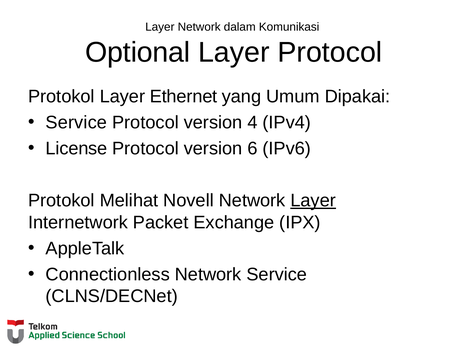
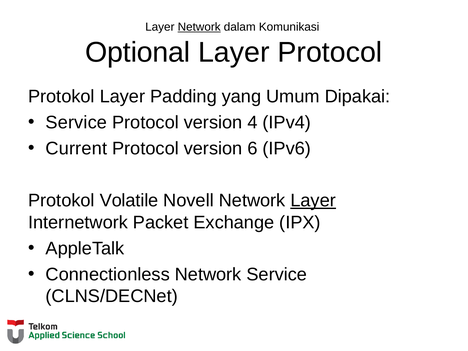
Network at (199, 27) underline: none -> present
Ethernet: Ethernet -> Padding
License: License -> Current
Melihat: Melihat -> Volatile
